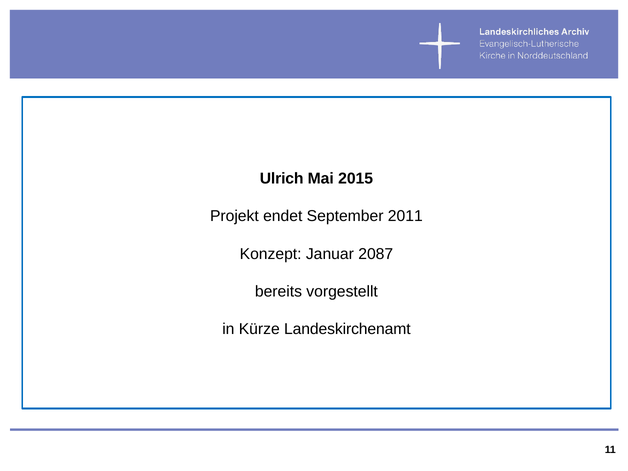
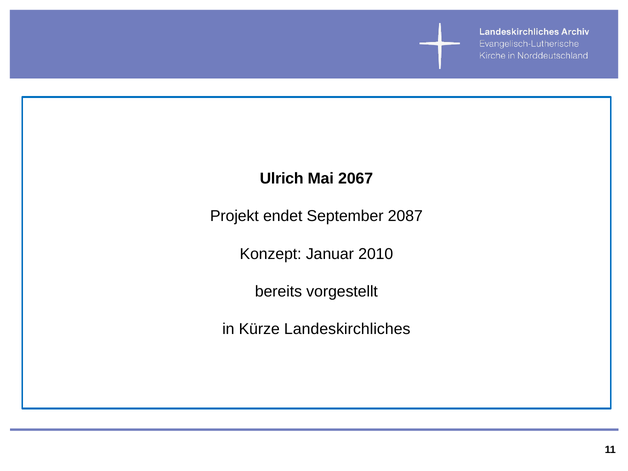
2015: 2015 -> 2067
2011: 2011 -> 2087
2087: 2087 -> 2010
Landeskirchenamt: Landeskirchenamt -> Landeskirchliches
